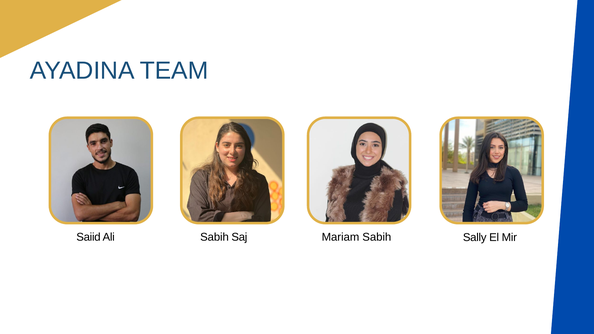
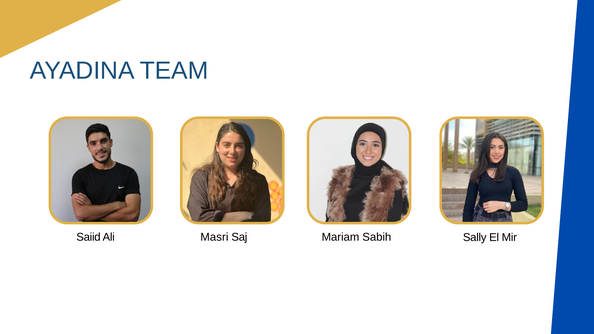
Sabih at (214, 237): Sabih -> Masri
